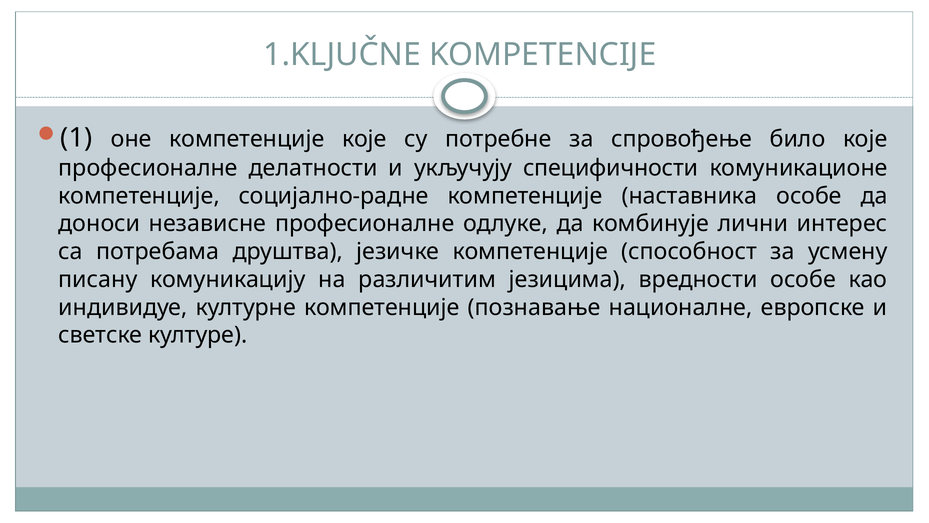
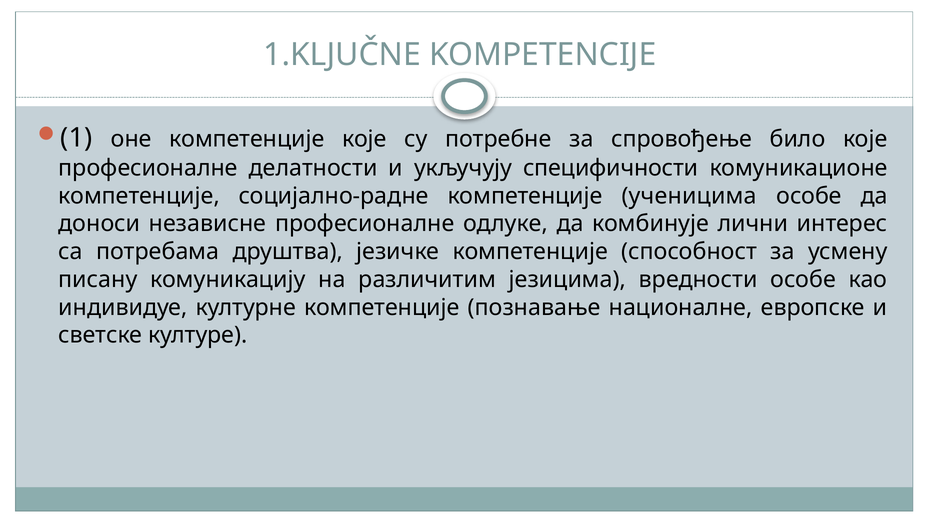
наставника: наставника -> ученицима
